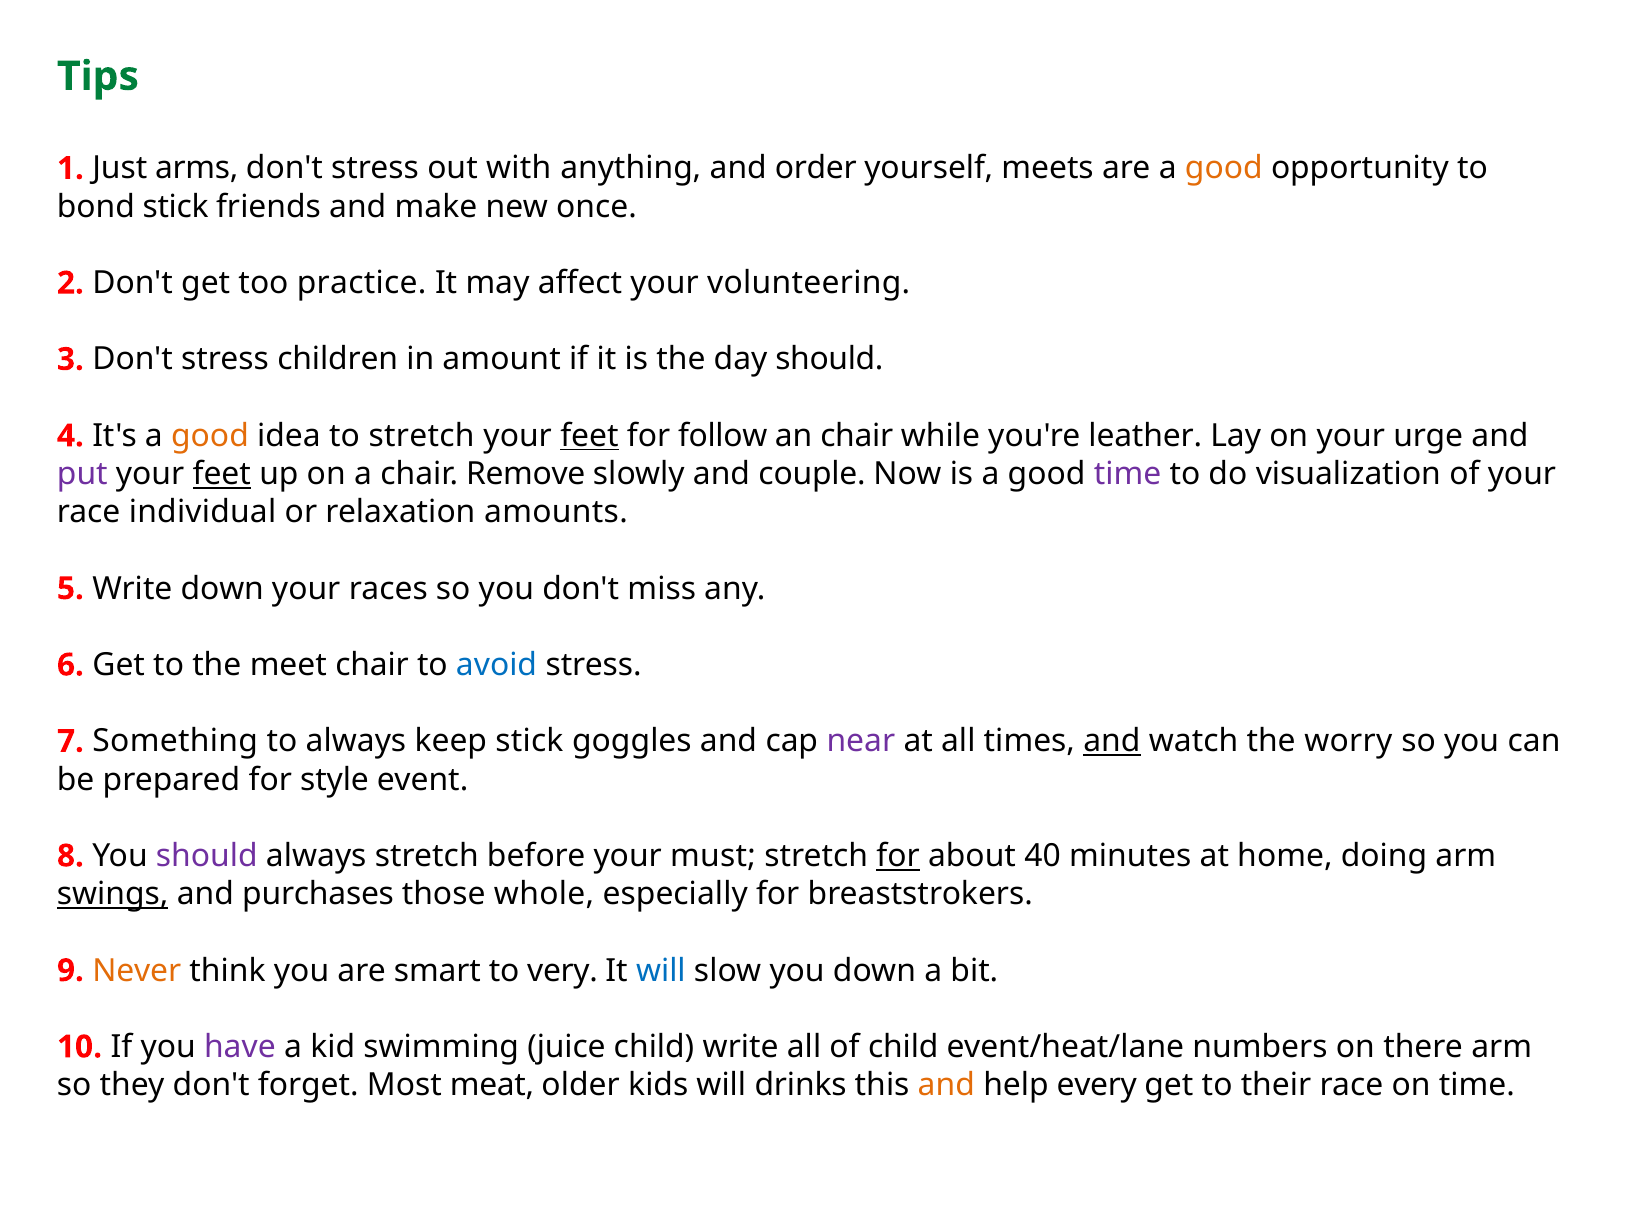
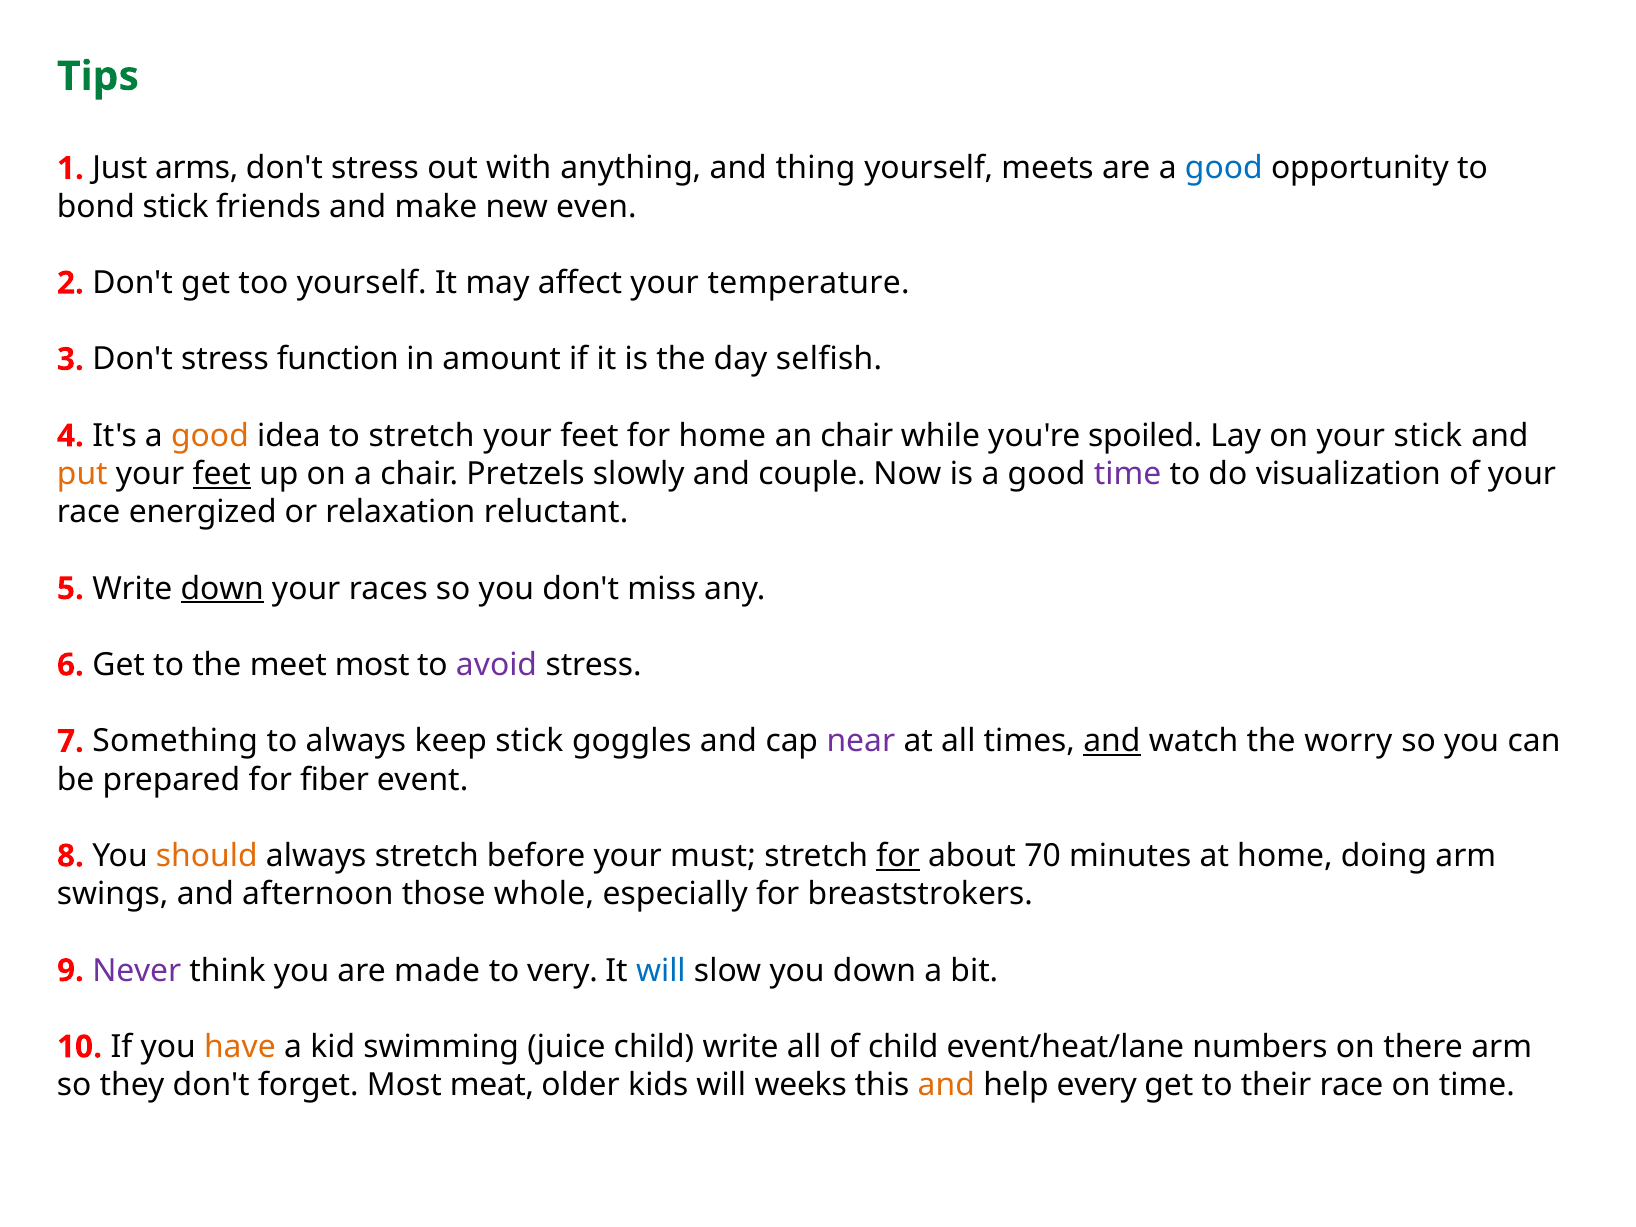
order: order -> thing
good at (1224, 168) colour: orange -> blue
once: once -> even
too practice: practice -> yourself
volunteering: volunteering -> temperature
children: children -> function
day should: should -> selfish
feet at (589, 436) underline: present -> none
for follow: follow -> home
leather: leather -> spoiled
your urge: urge -> stick
put colour: purple -> orange
Remove: Remove -> Pretzels
individual: individual -> energized
amounts: amounts -> reluctant
down at (222, 589) underline: none -> present
meet chair: chair -> most
avoid colour: blue -> purple
style: style -> fiber
should at (207, 856) colour: purple -> orange
40: 40 -> 70
swings underline: present -> none
purchases: purchases -> afternoon
Never colour: orange -> purple
smart: smart -> made
have colour: purple -> orange
drinks: drinks -> weeks
